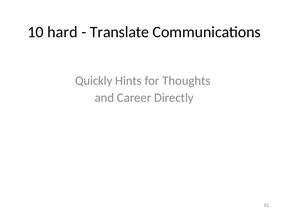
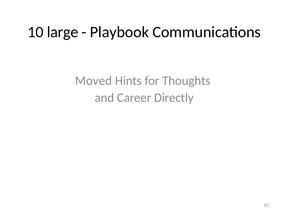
hard: hard -> large
Translate: Translate -> Playbook
Quickly: Quickly -> Moved
